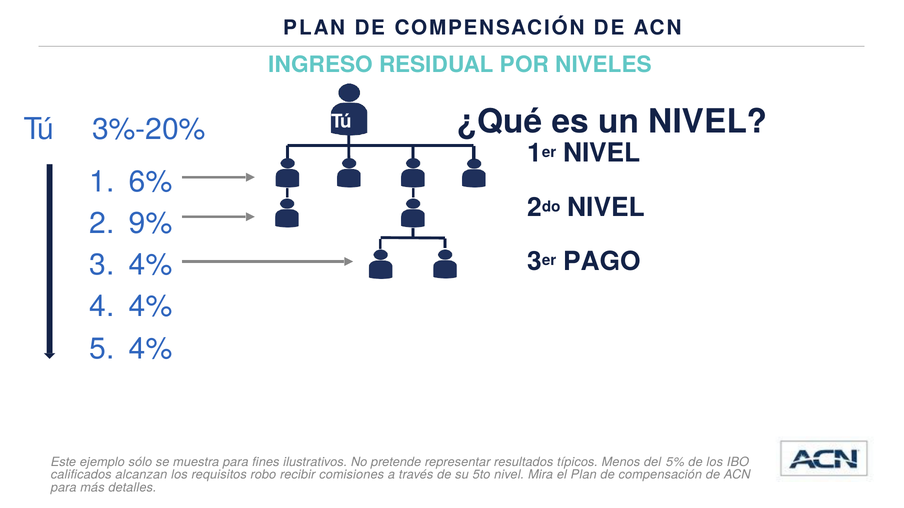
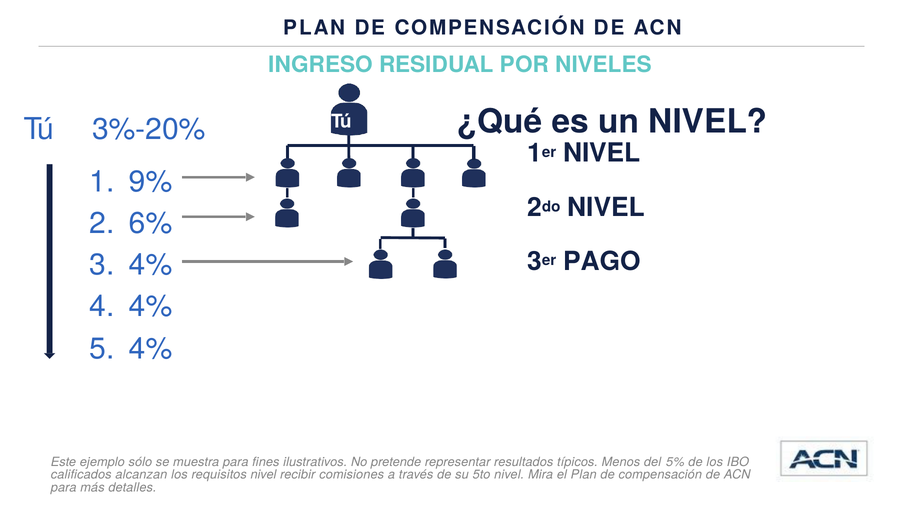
6%: 6% -> 9%
9%: 9% -> 6%
requisitos robo: robo -> nivel
